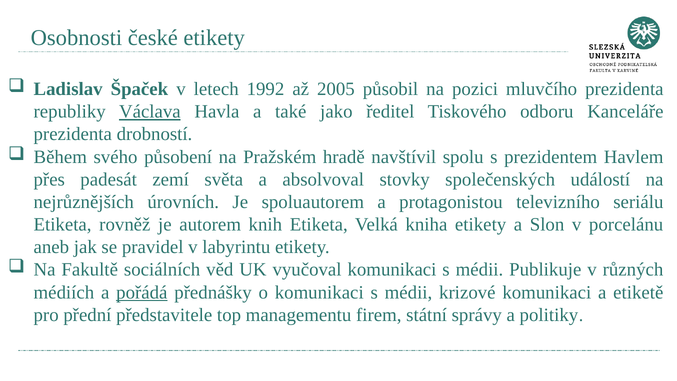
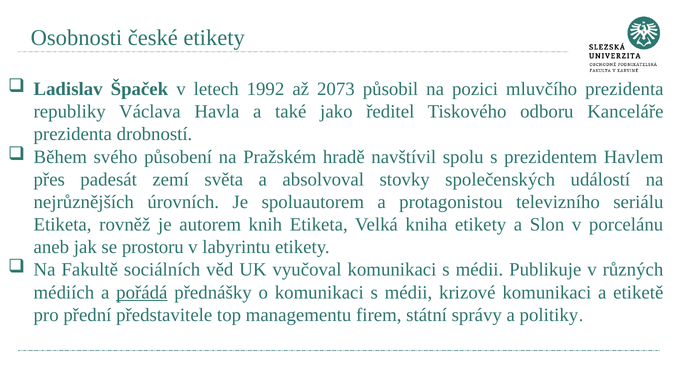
2005: 2005 -> 2073
Václava underline: present -> none
pravidel: pravidel -> prostoru
